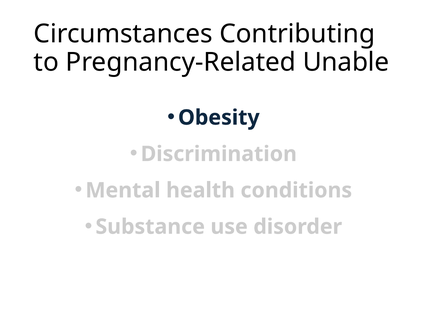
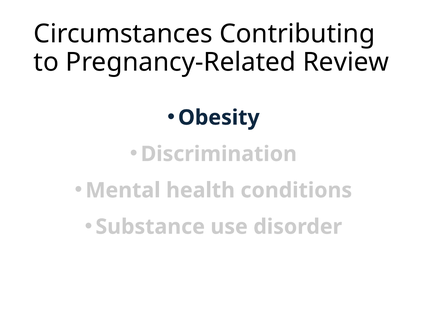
Unable: Unable -> Review
